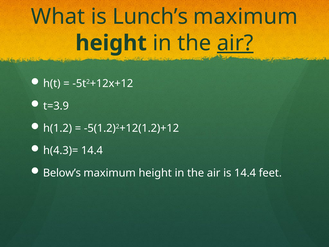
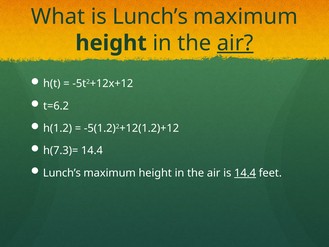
t=3.9: t=3.9 -> t=6.2
h(4.3)=: h(4.3)= -> h(7.3)=
Below’s at (62, 173): Below’s -> Lunch’s
14.4 at (245, 173) underline: none -> present
